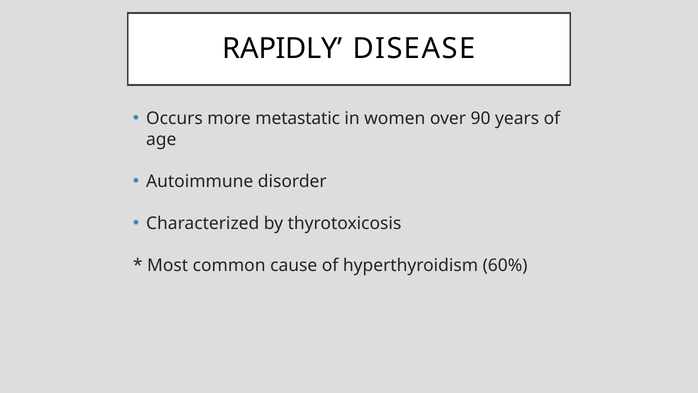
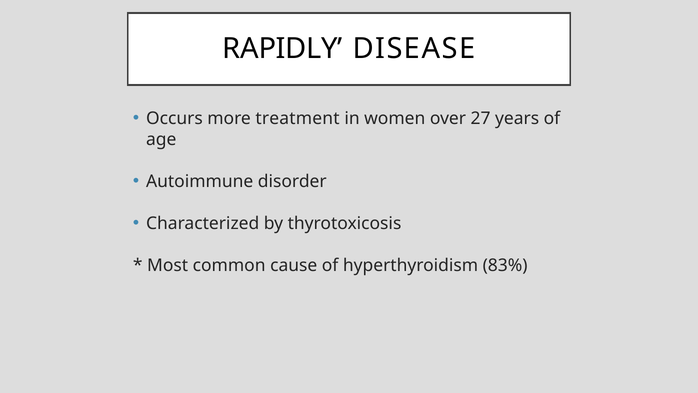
metastatic: metastatic -> treatment
90: 90 -> 27
60%: 60% -> 83%
